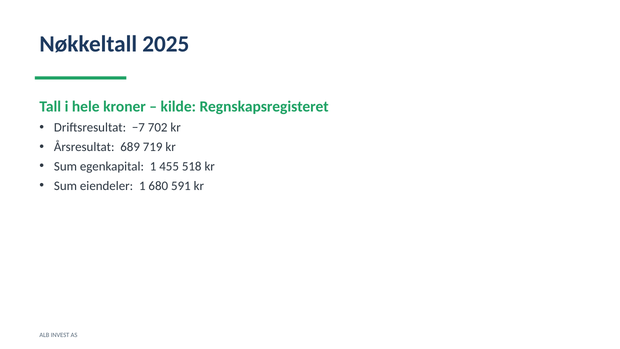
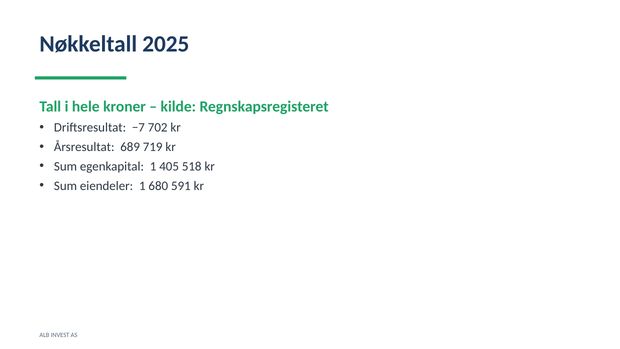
455: 455 -> 405
